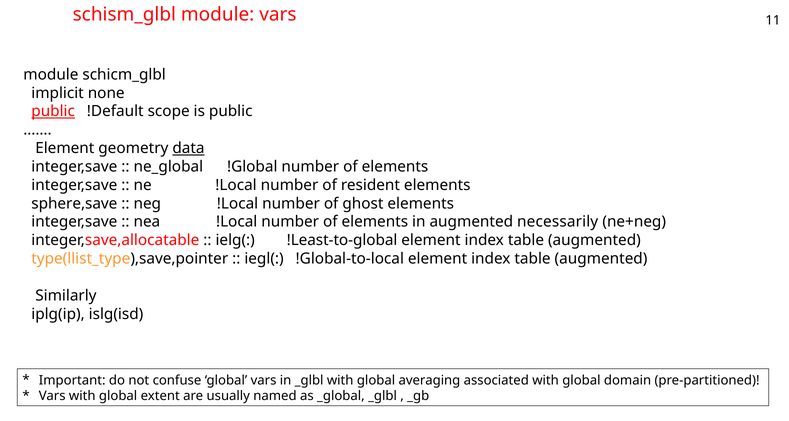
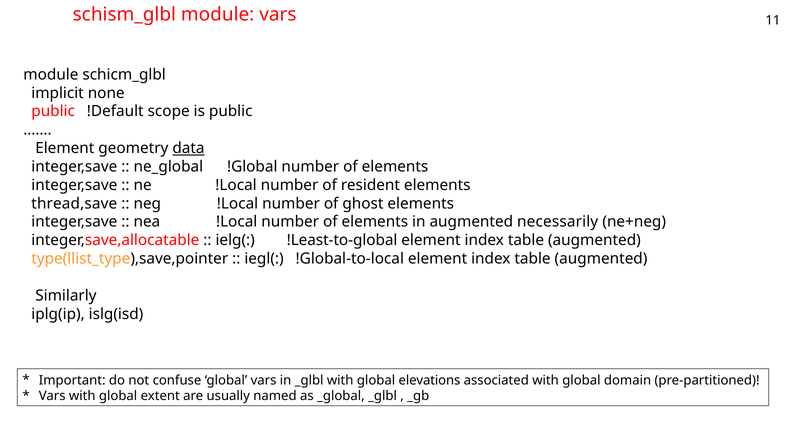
public at (53, 111) underline: present -> none
sphere,save: sphere,save -> thread,save
averaging: averaging -> elevations
